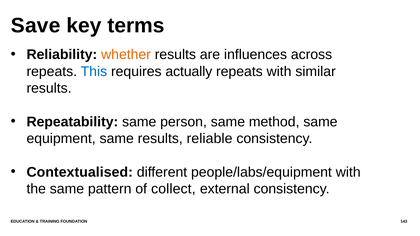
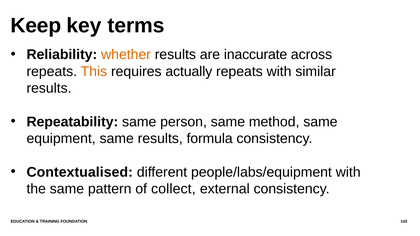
Save: Save -> Keep
influences: influences -> inaccurate
This colour: blue -> orange
reliable: reliable -> formula
